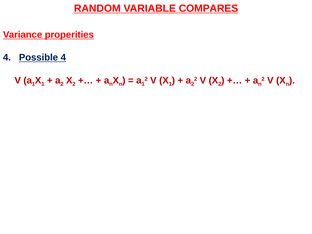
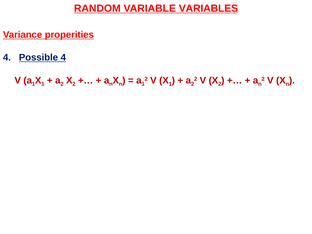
COMPARES: COMPARES -> VARIABLES
